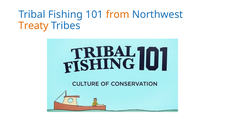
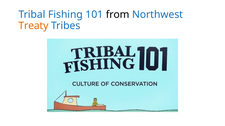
from colour: orange -> black
